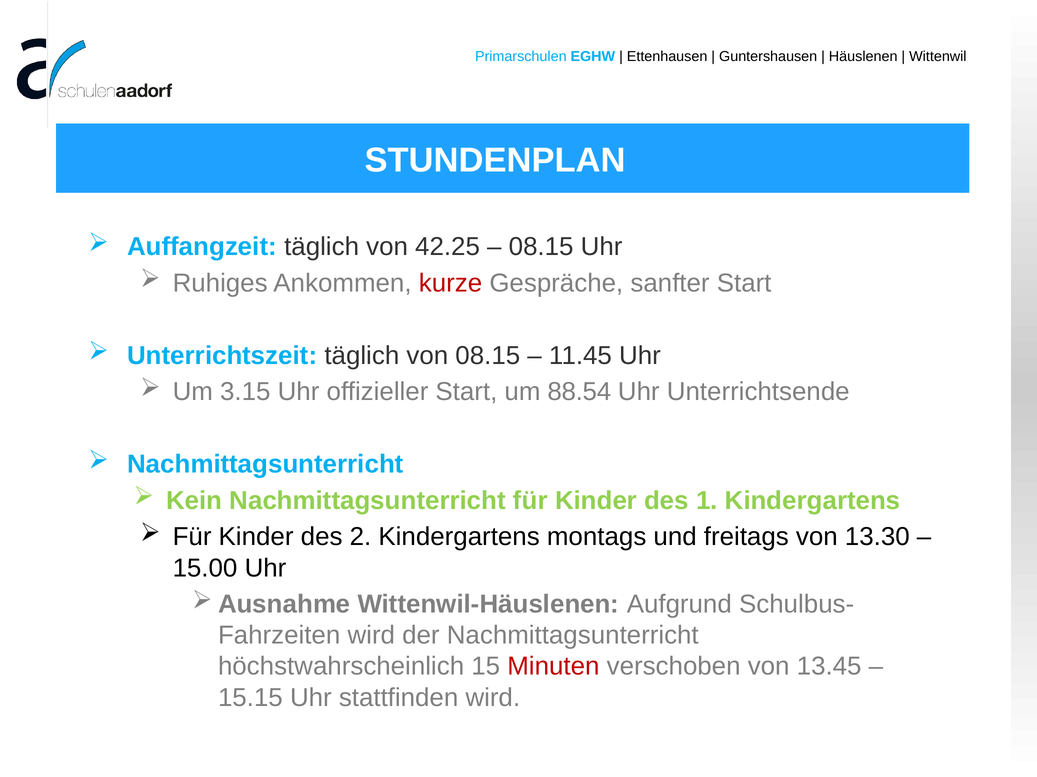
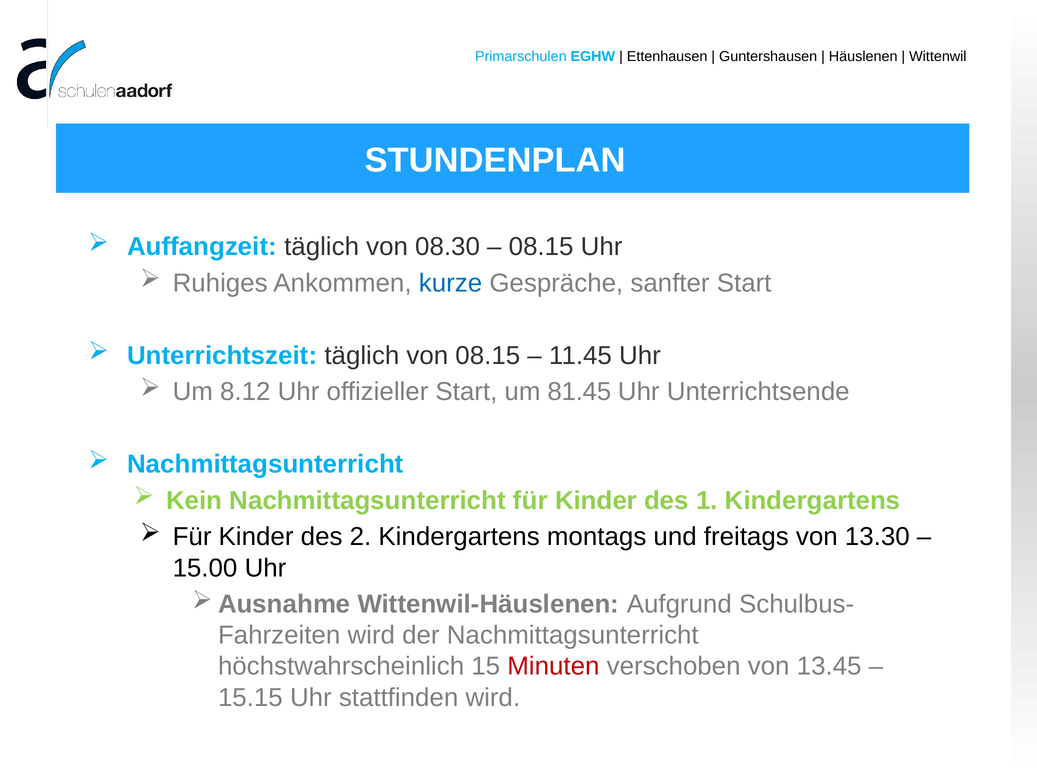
42.25: 42.25 -> 08.30
kurze colour: red -> blue
3.15: 3.15 -> 8.12
88.54: 88.54 -> 81.45
